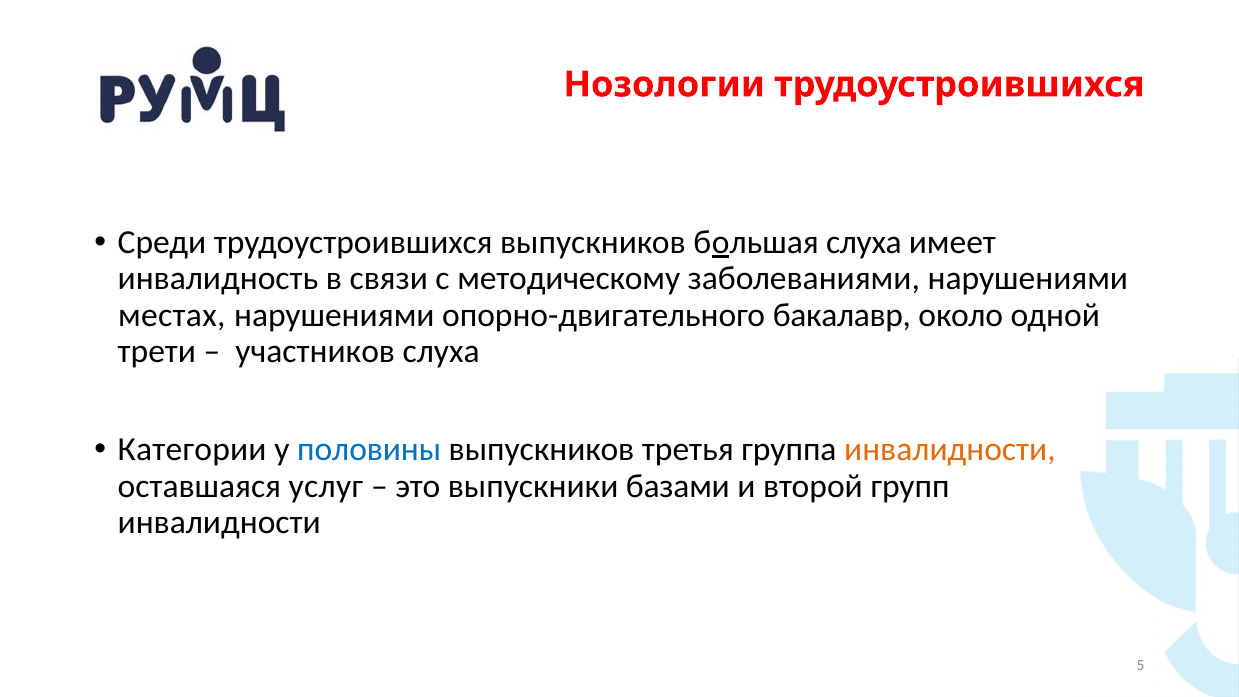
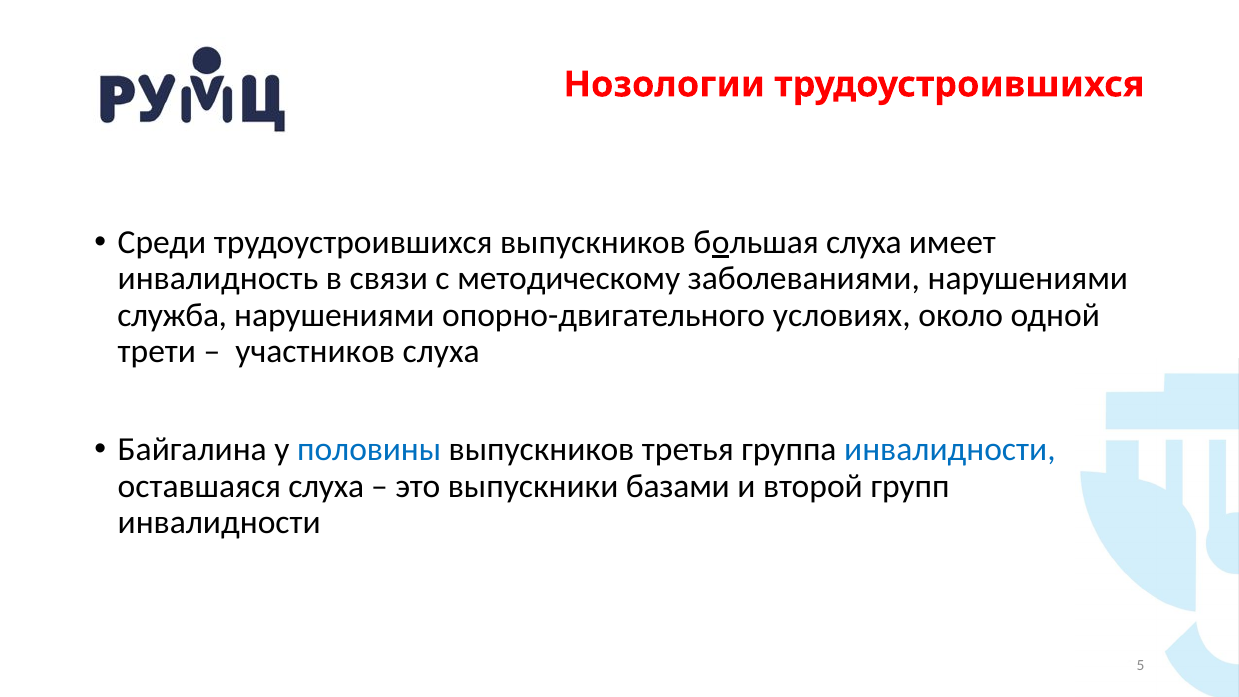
местах: местах -> служба
бакалавр: бакалавр -> условиях
Категории: Категории -> Байгалина
инвалидности at (950, 450) colour: orange -> blue
оставшаяся услуг: услуг -> слуха
